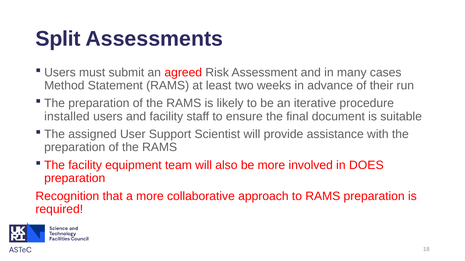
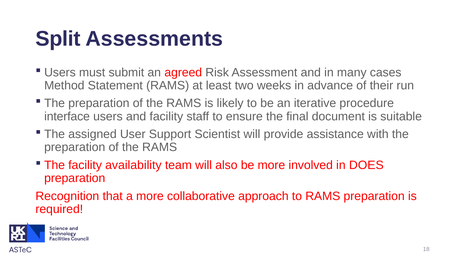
installed: installed -> interface
equipment: equipment -> availability
